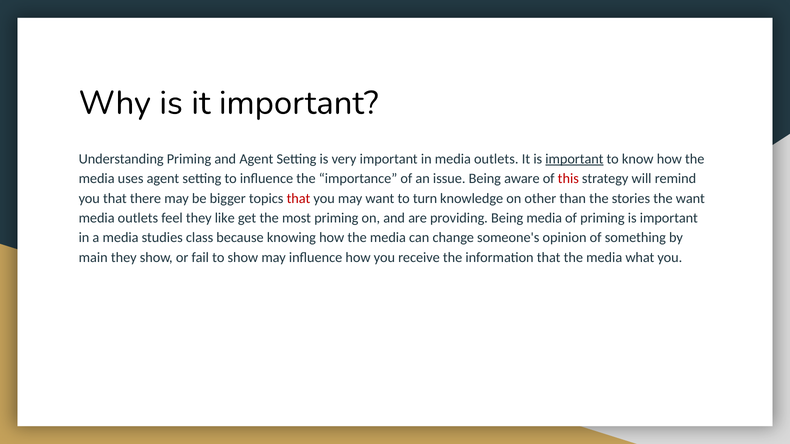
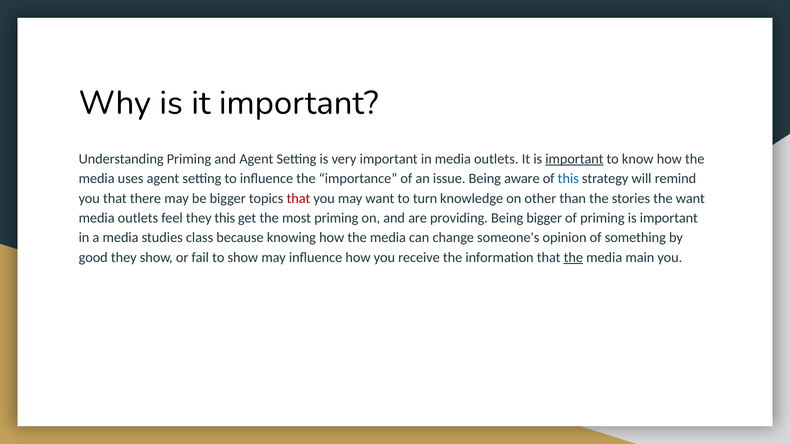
this at (568, 179) colour: red -> blue
they like: like -> this
Being media: media -> bigger
main: main -> good
the at (573, 258) underline: none -> present
what: what -> main
